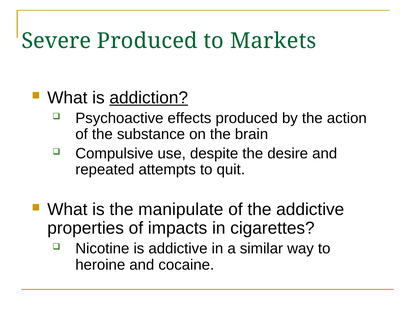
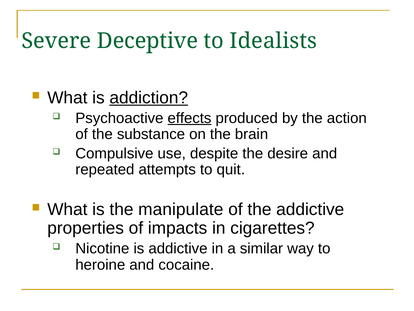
Severe Produced: Produced -> Deceptive
Markets: Markets -> Idealists
effects underline: none -> present
